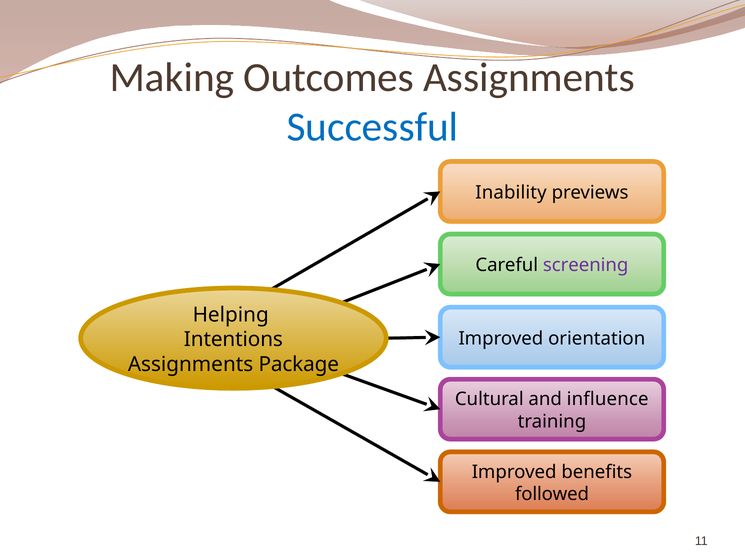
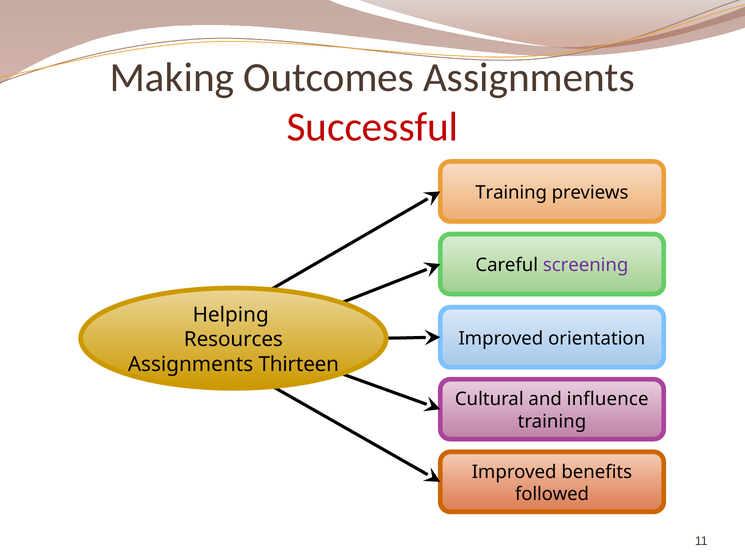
Successful colour: blue -> red
Inability at (511, 193): Inability -> Training
Intentions: Intentions -> Resources
Package: Package -> Thirteen
